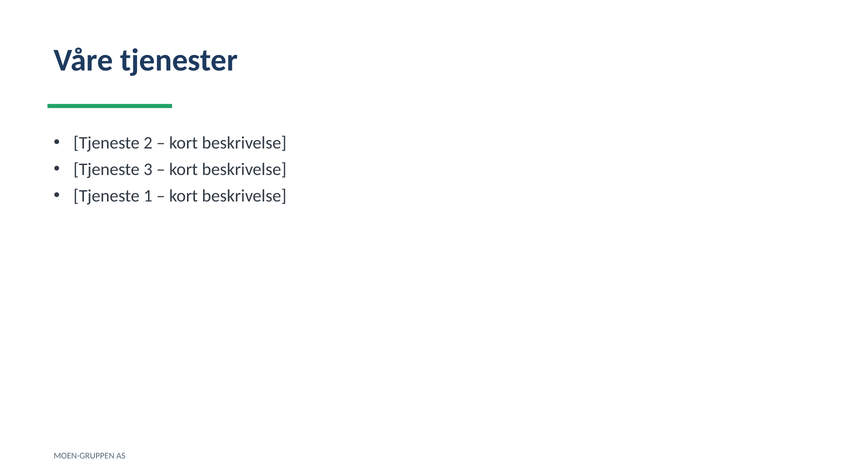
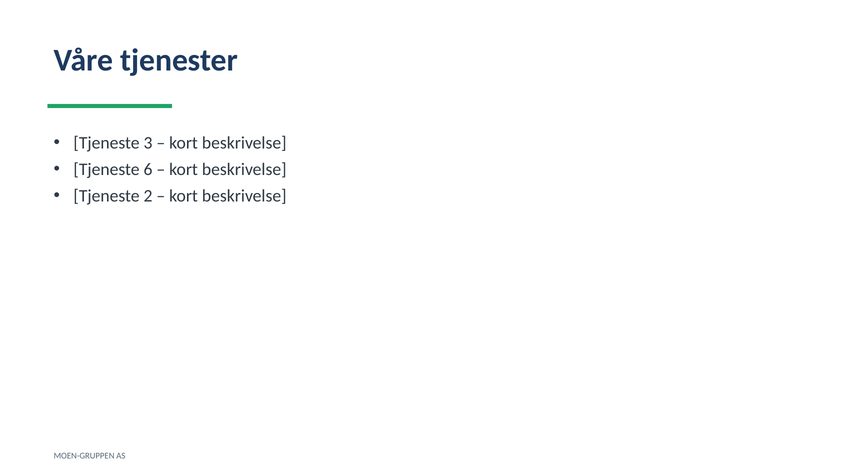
2: 2 -> 3
3: 3 -> 6
1: 1 -> 2
